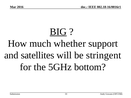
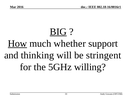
How underline: none -> present
satellites: satellites -> thinking
bottom: bottom -> willing
